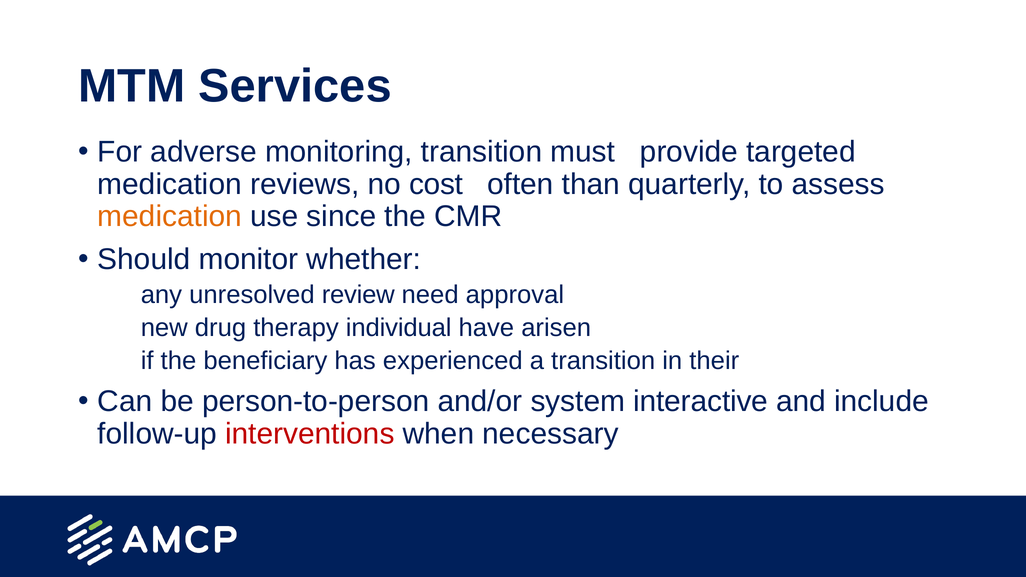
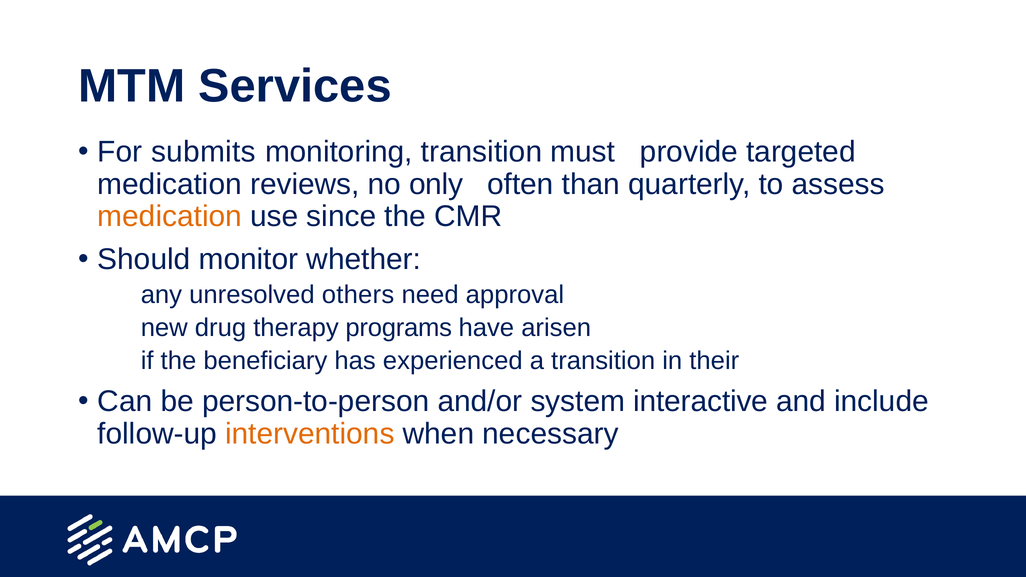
adverse: adverse -> submits
cost: cost -> only
review: review -> others
individual: individual -> programs
interventions colour: red -> orange
